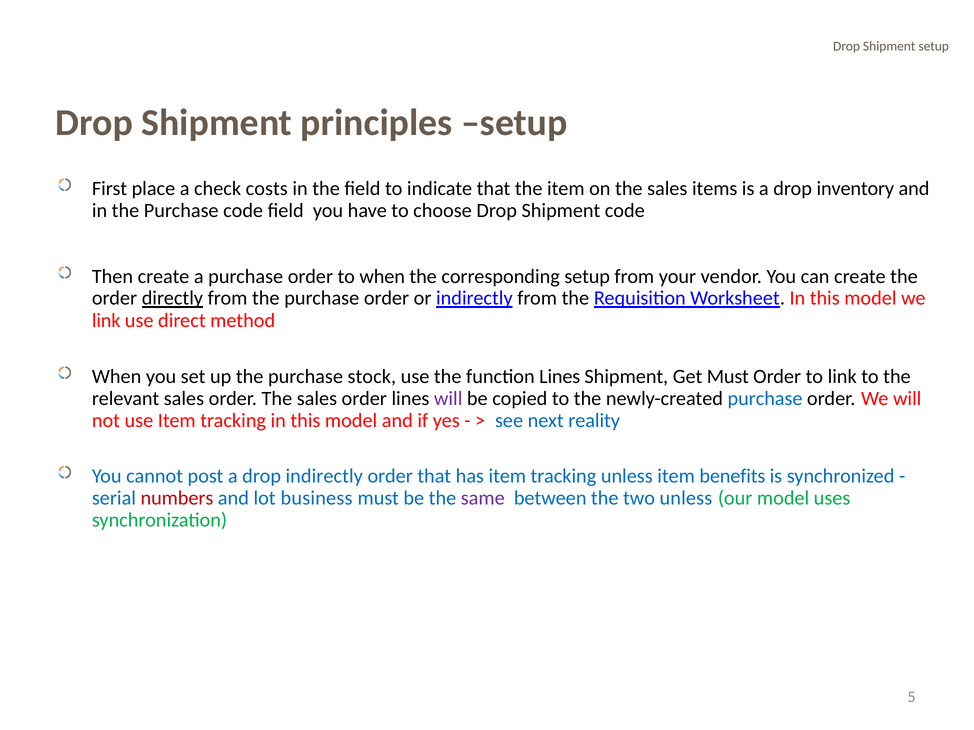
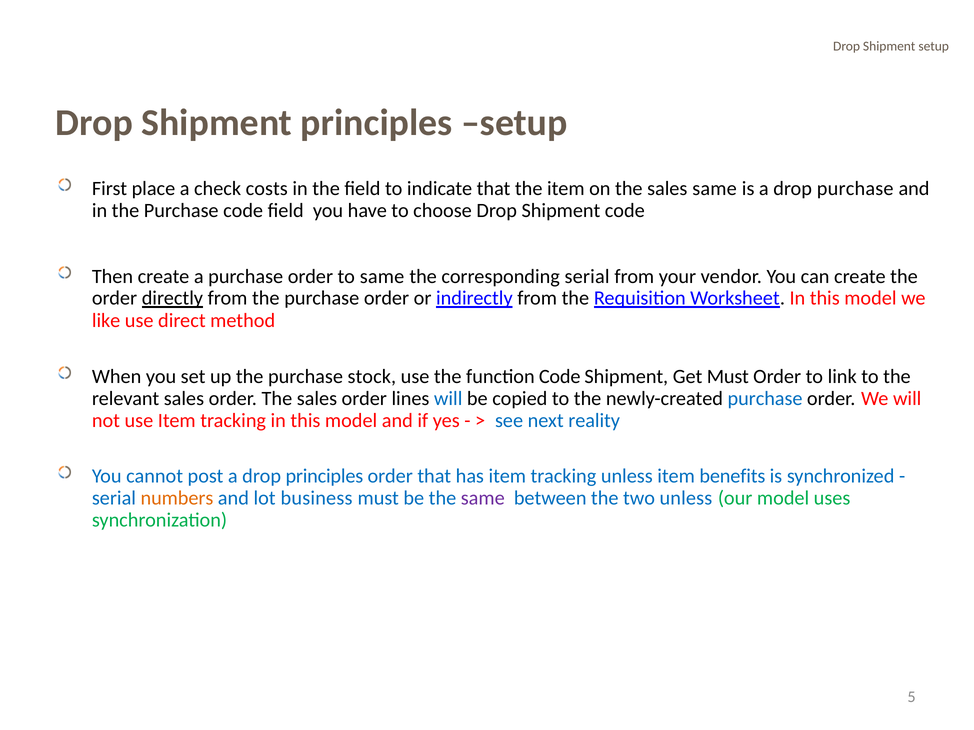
sales items: items -> same
drop inventory: inventory -> purchase
to when: when -> same
corresponding setup: setup -> serial
link at (106, 321): link -> like
function Lines: Lines -> Code
will at (448, 399) colour: purple -> blue
drop indirectly: indirectly -> principles
numbers colour: red -> orange
